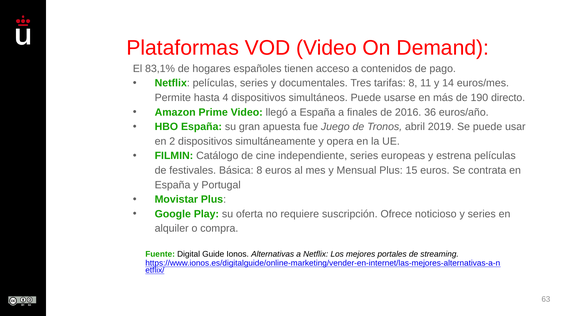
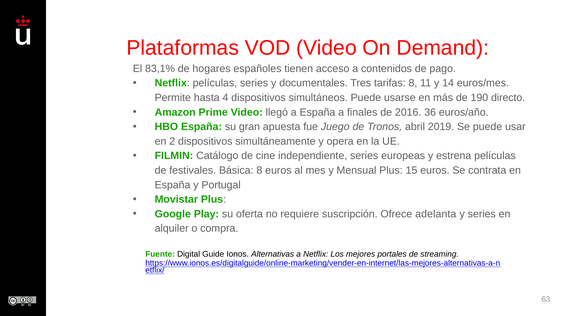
noticioso: noticioso -> adelanta
